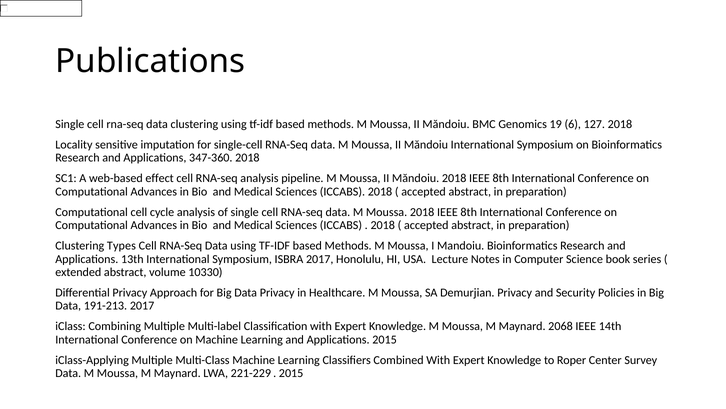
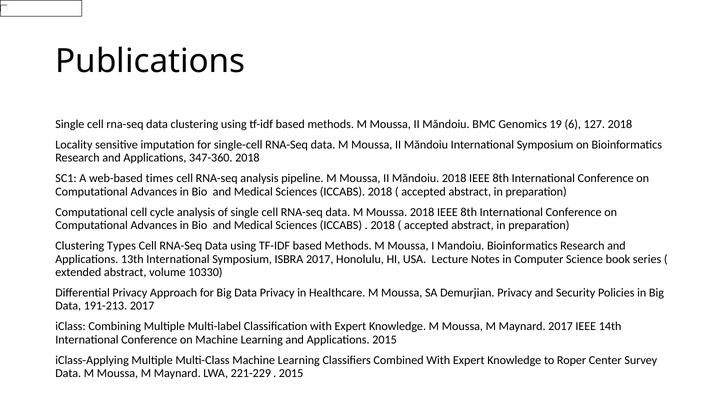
effect: effect -> times
Maynard 2068: 2068 -> 2017
